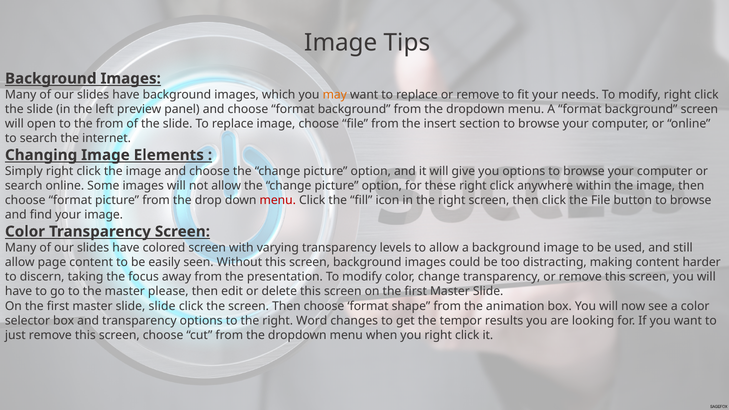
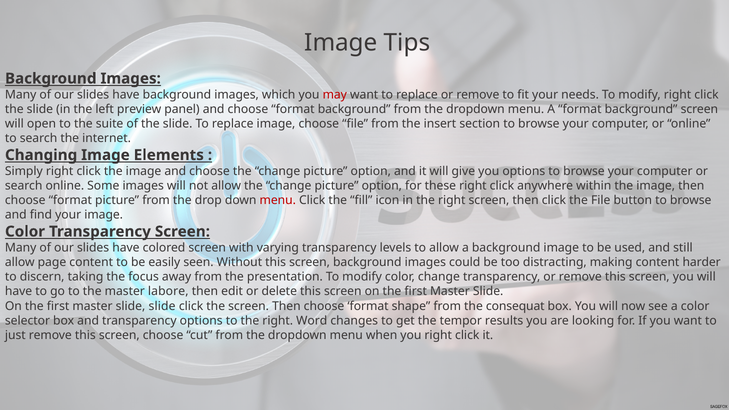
may colour: orange -> red
the from: from -> suite
please: please -> labore
animation: animation -> consequat
